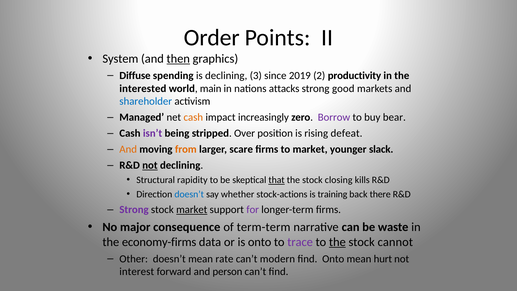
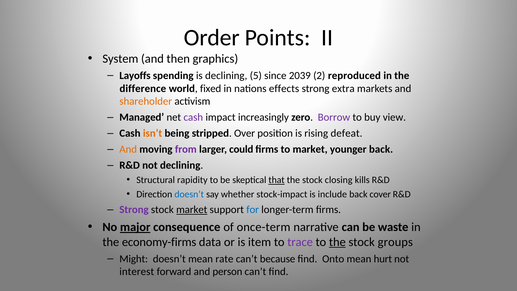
then underline: present -> none
Diffuse: Diffuse -> Layoffs
3: 3 -> 5
2019: 2019 -> 2039
productivity: productivity -> reproduced
interested: interested -> difference
main: main -> fixed
attacks: attacks -> effects
good: good -> extra
shareholder colour: blue -> orange
cash at (193, 117) colour: orange -> purple
bear: bear -> view
isn’t colour: purple -> orange
from colour: orange -> purple
scare: scare -> could
younger slack: slack -> back
not at (150, 165) underline: present -> none
stock-actions: stock-actions -> stock-impact
training: training -> include
there: there -> cover
for colour: purple -> blue
major underline: none -> present
term-term: term-term -> once-term
is onto: onto -> item
cannot: cannot -> groups
Other: Other -> Might
modern: modern -> because
